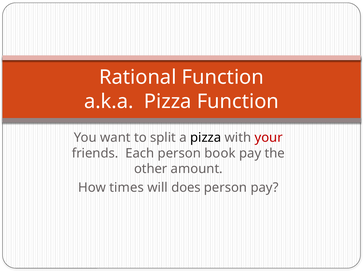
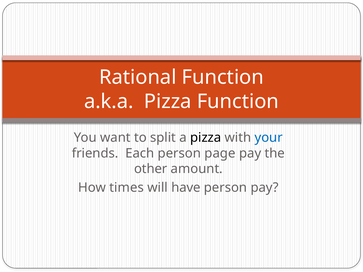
your colour: red -> blue
book: book -> page
does: does -> have
